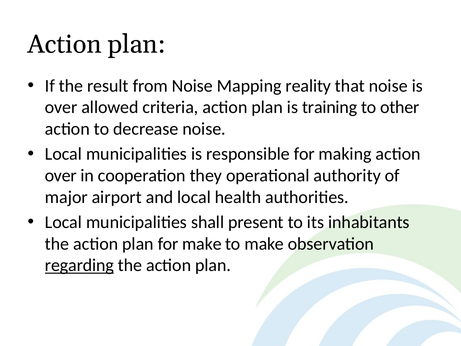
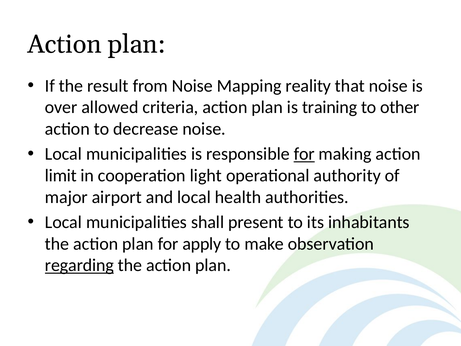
for at (304, 154) underline: none -> present
over at (61, 175): over -> limit
they: they -> light
for make: make -> apply
